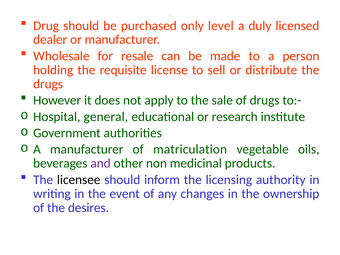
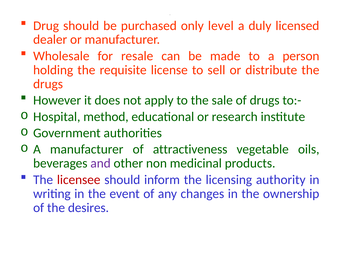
general: general -> method
matriculation: matriculation -> attractiveness
licensee colour: black -> red
